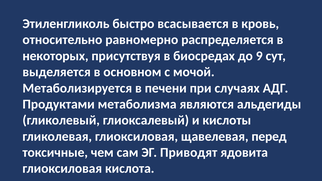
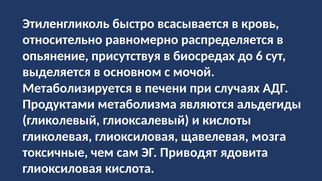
некоторых: некоторых -> опьянение
9: 9 -> 6
перед: перед -> мозга
